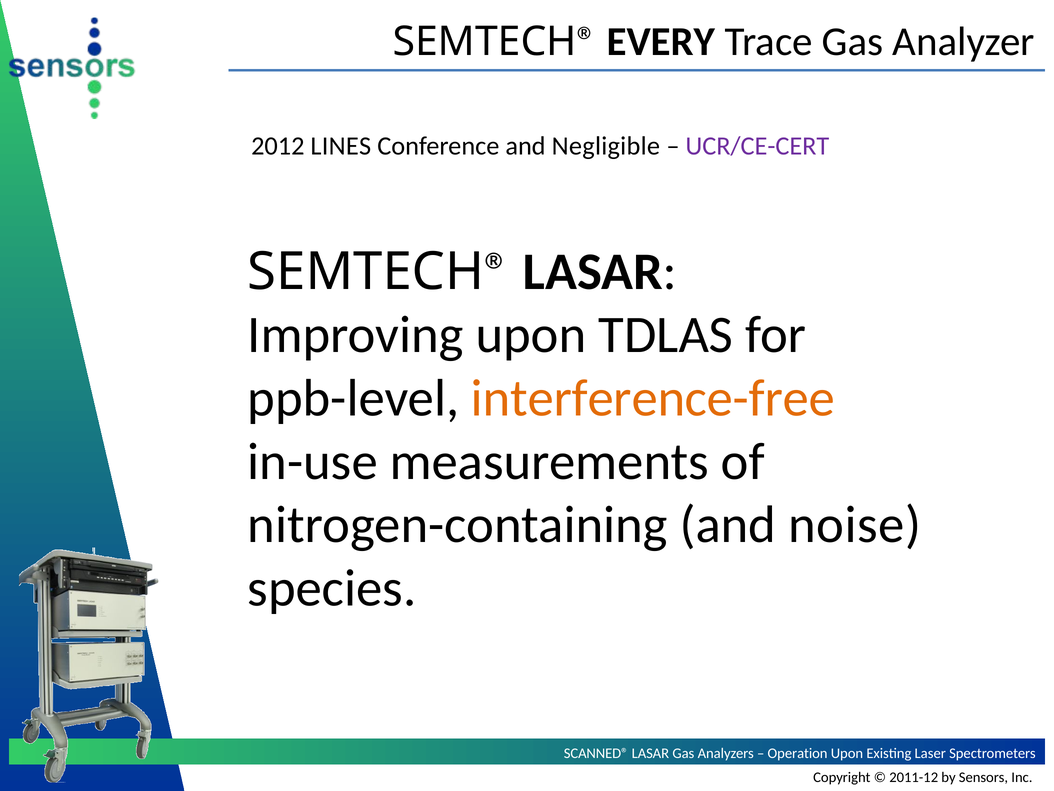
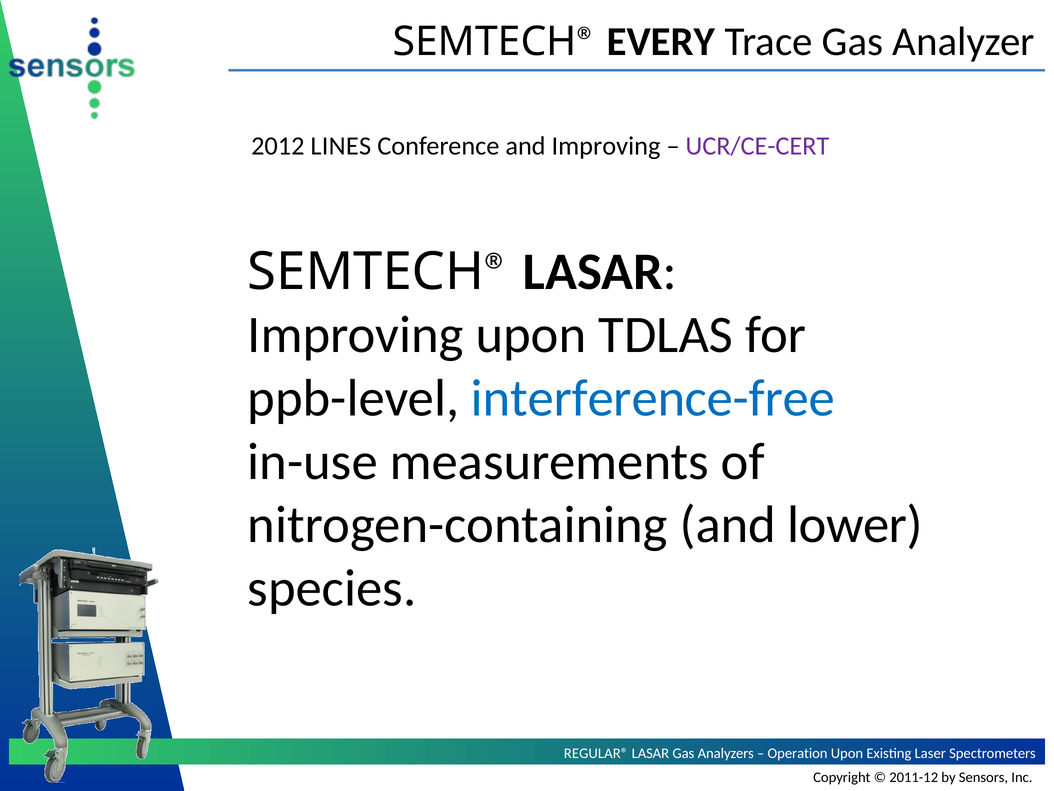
and Negligible: Negligible -> Improving
interference-free colour: orange -> blue
noise: noise -> lower
SCANNED®: SCANNED® -> REGULAR®
